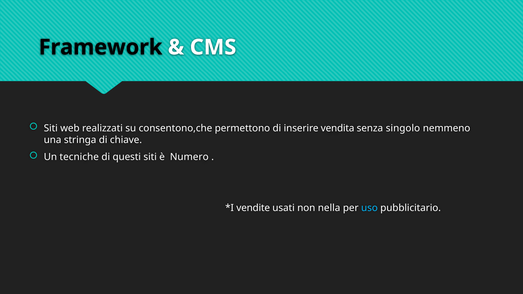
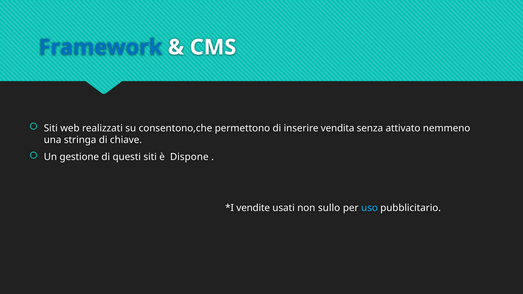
Framework colour: black -> blue
singolo: singolo -> attivato
tecniche: tecniche -> gestione
Numero: Numero -> Dispone
nella: nella -> sullo
